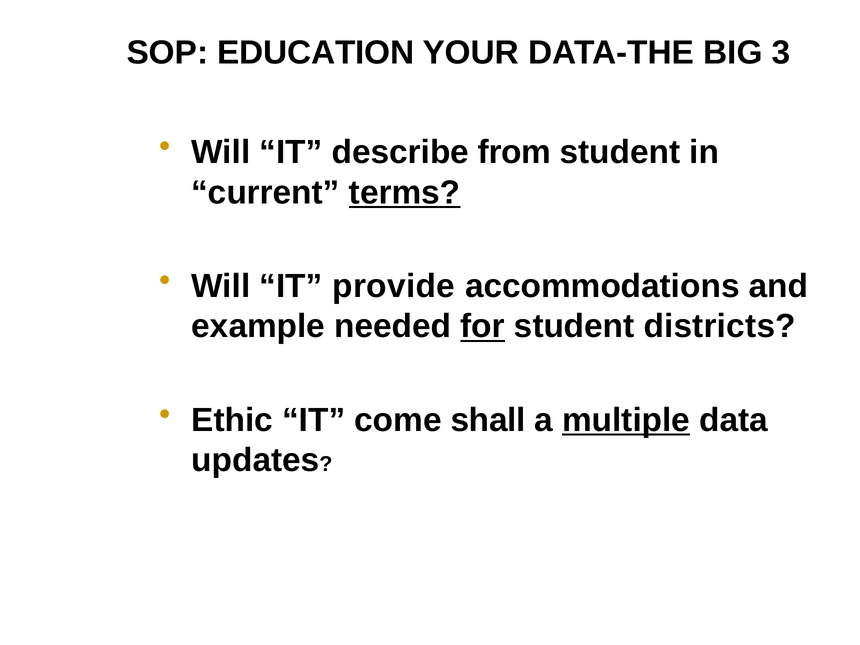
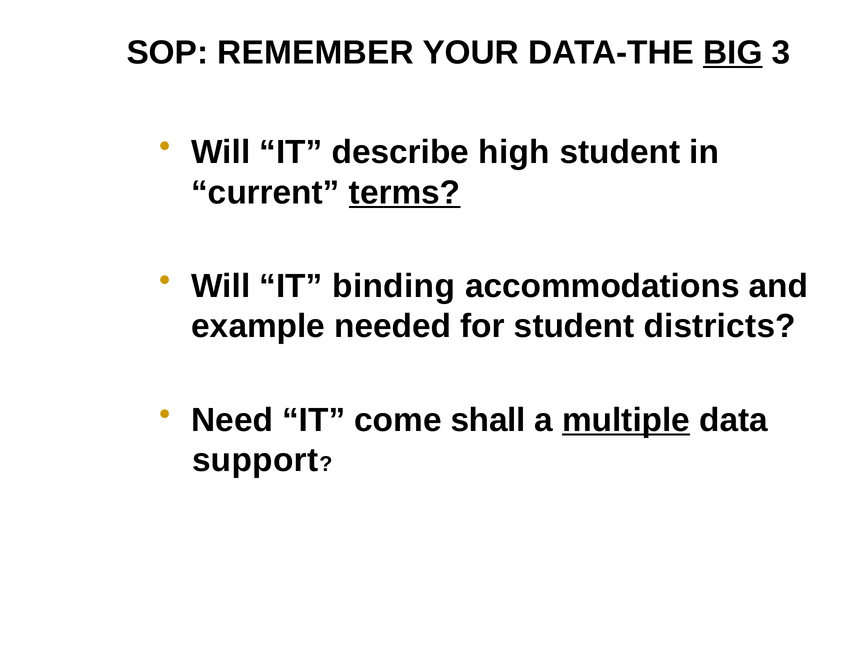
EDUCATION: EDUCATION -> REMEMBER
BIG underline: none -> present
from: from -> high
provide: provide -> binding
for underline: present -> none
Ethic: Ethic -> Need
updates: updates -> support
